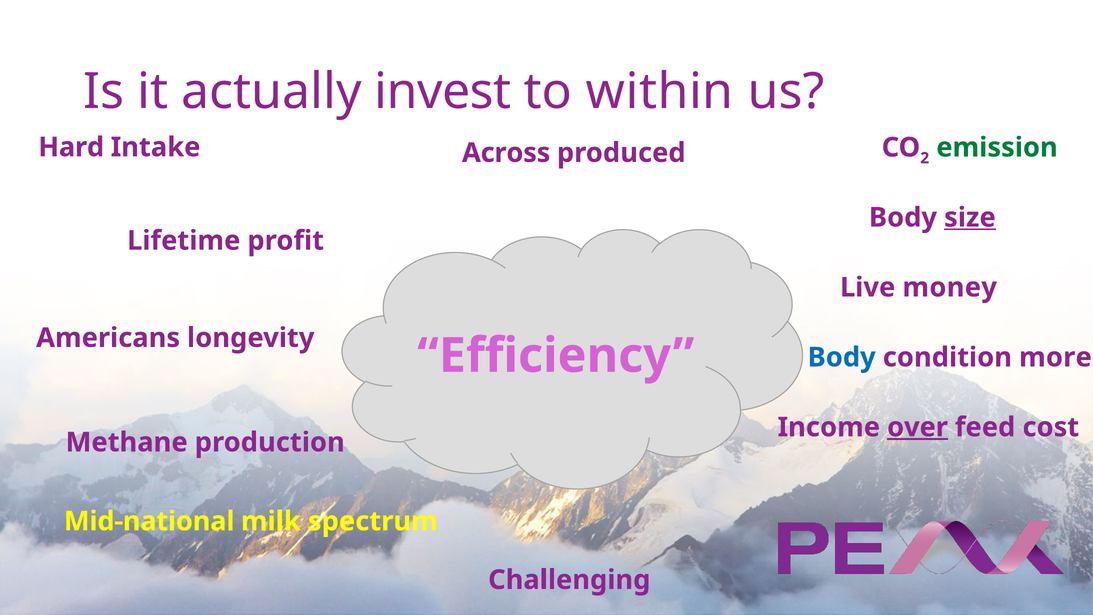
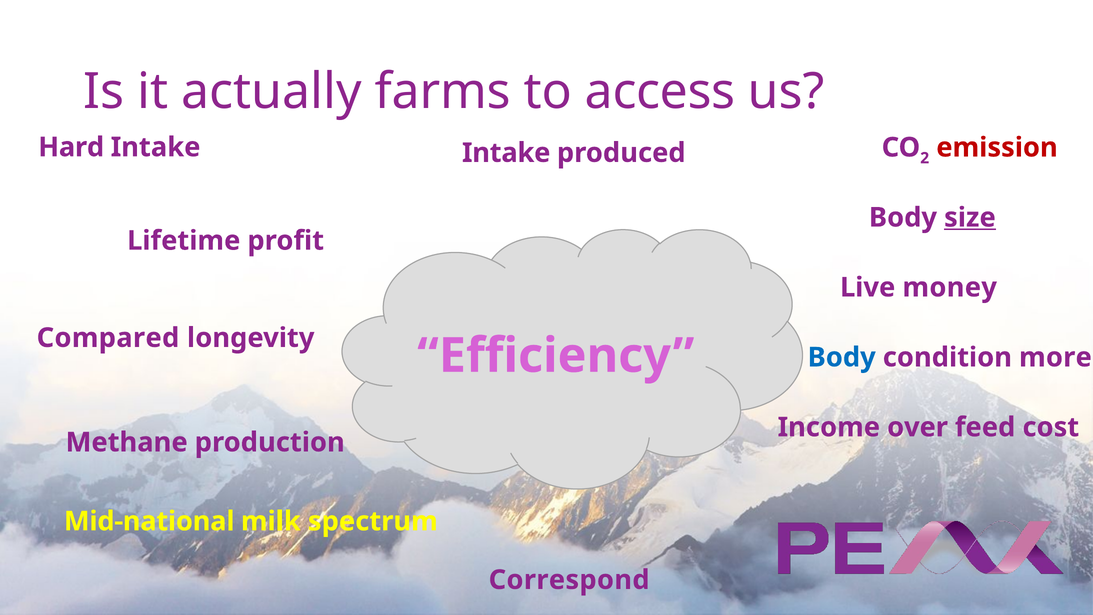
invest: invest -> farms
within: within -> access
emission colour: green -> red
Across at (506, 153): Across -> Intake
Americans: Americans -> Compared
over underline: present -> none
Challenging: Challenging -> Correspond
